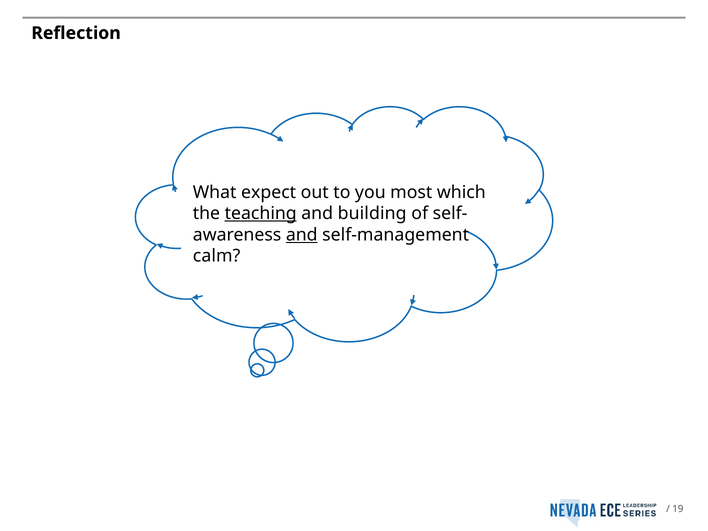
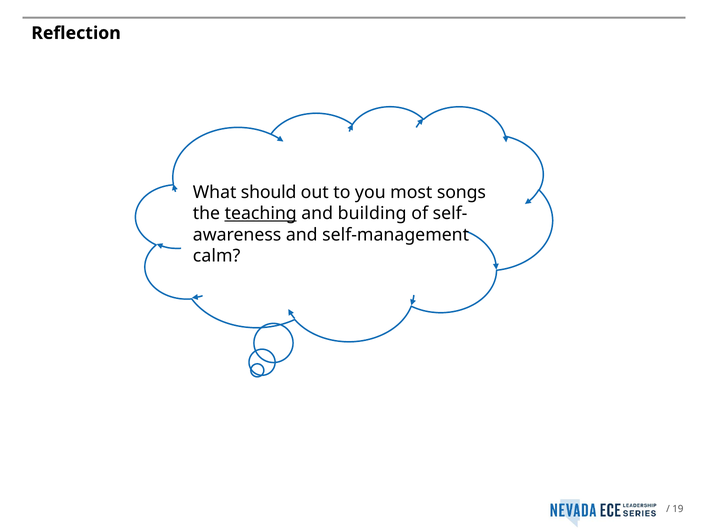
expect: expect -> should
which: which -> songs
and at (302, 235) underline: present -> none
